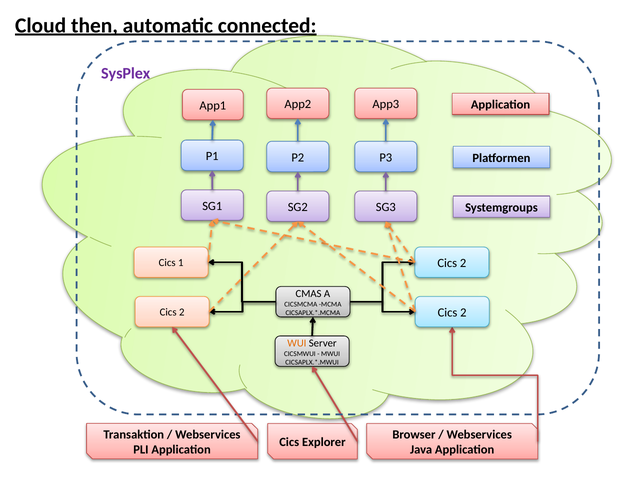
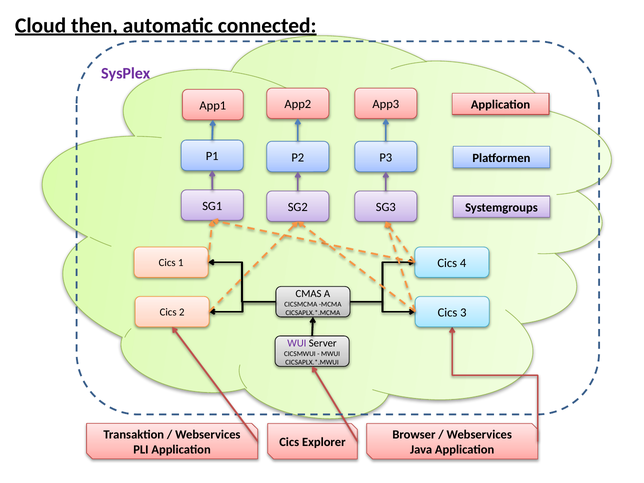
2 at (463, 263): 2 -> 4
2 at (463, 313): 2 -> 3
WUI colour: orange -> purple
